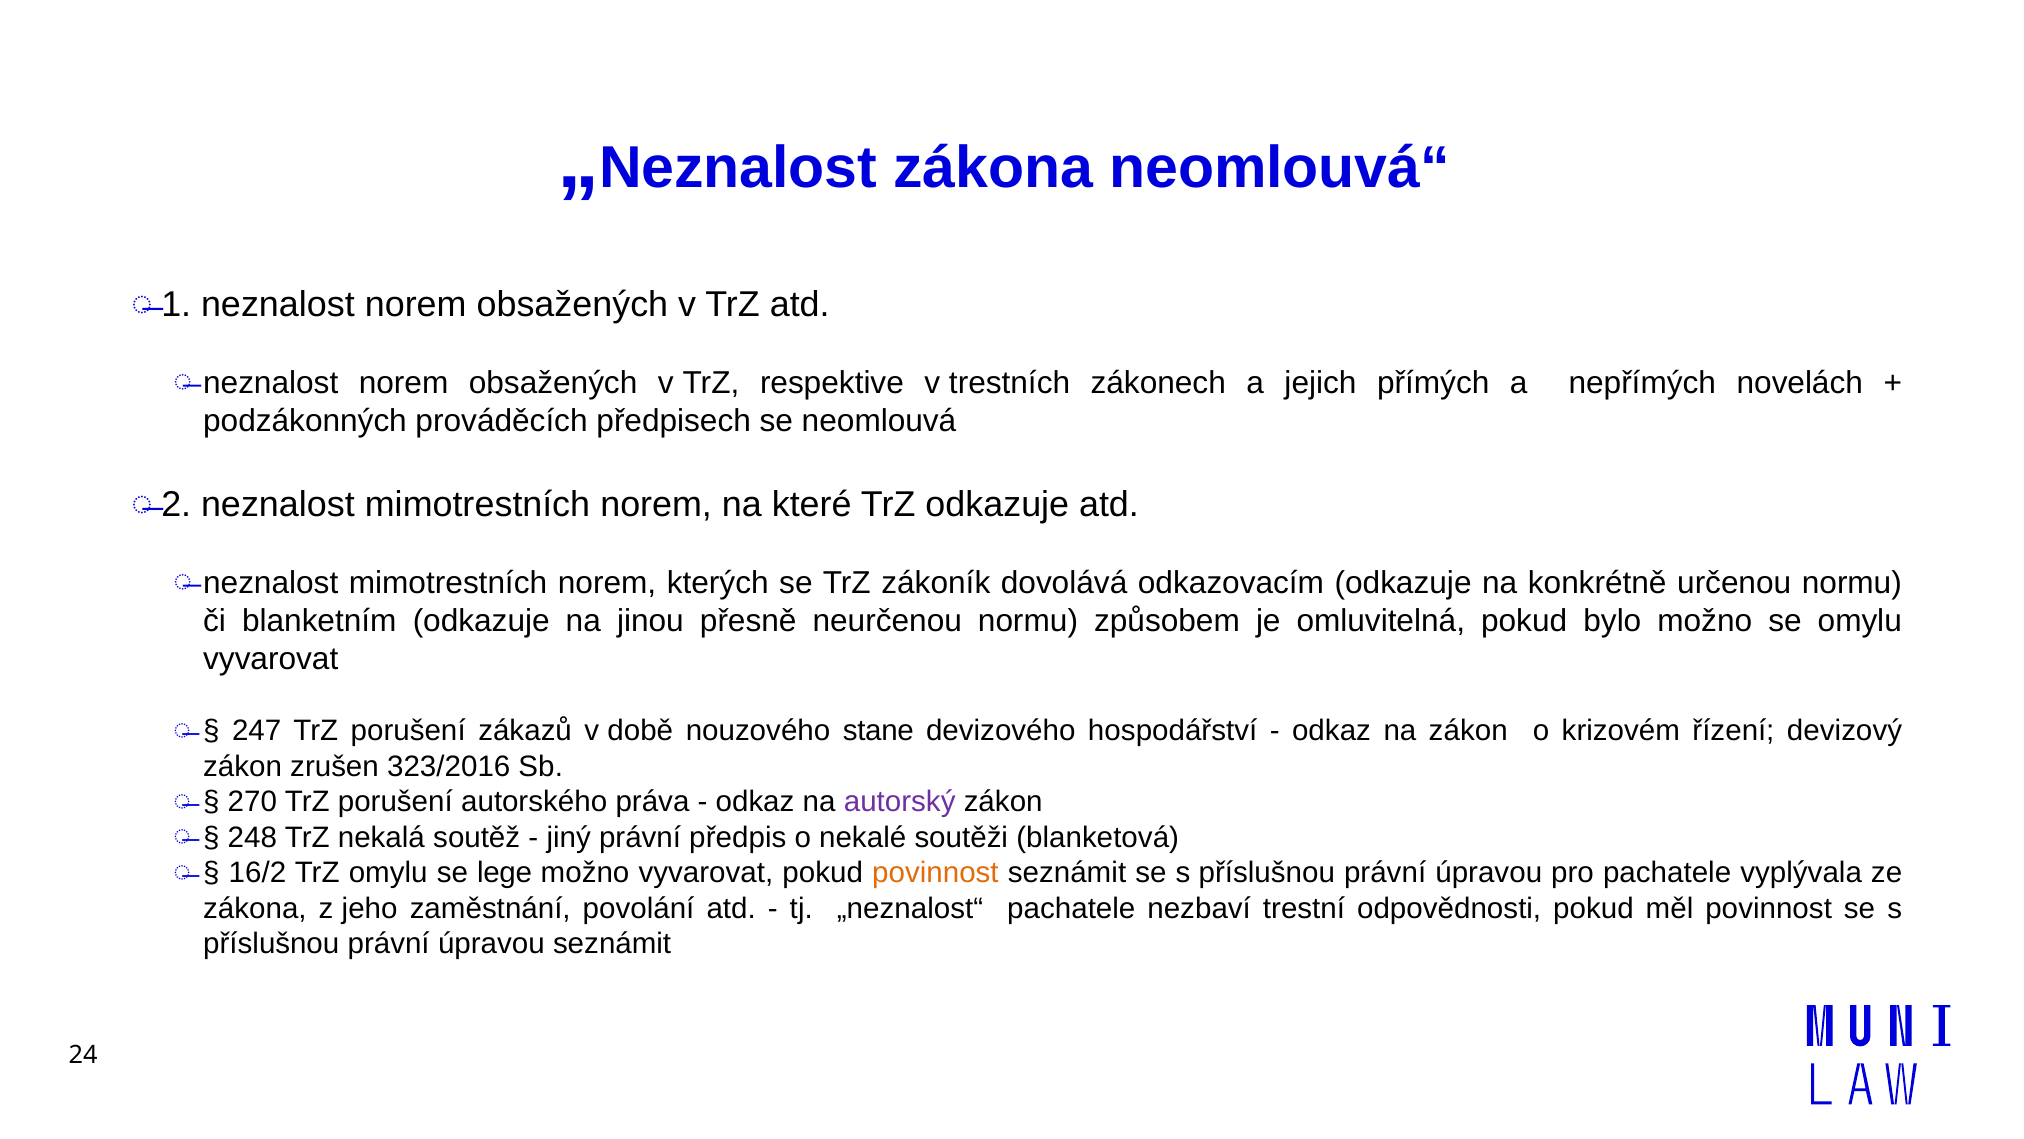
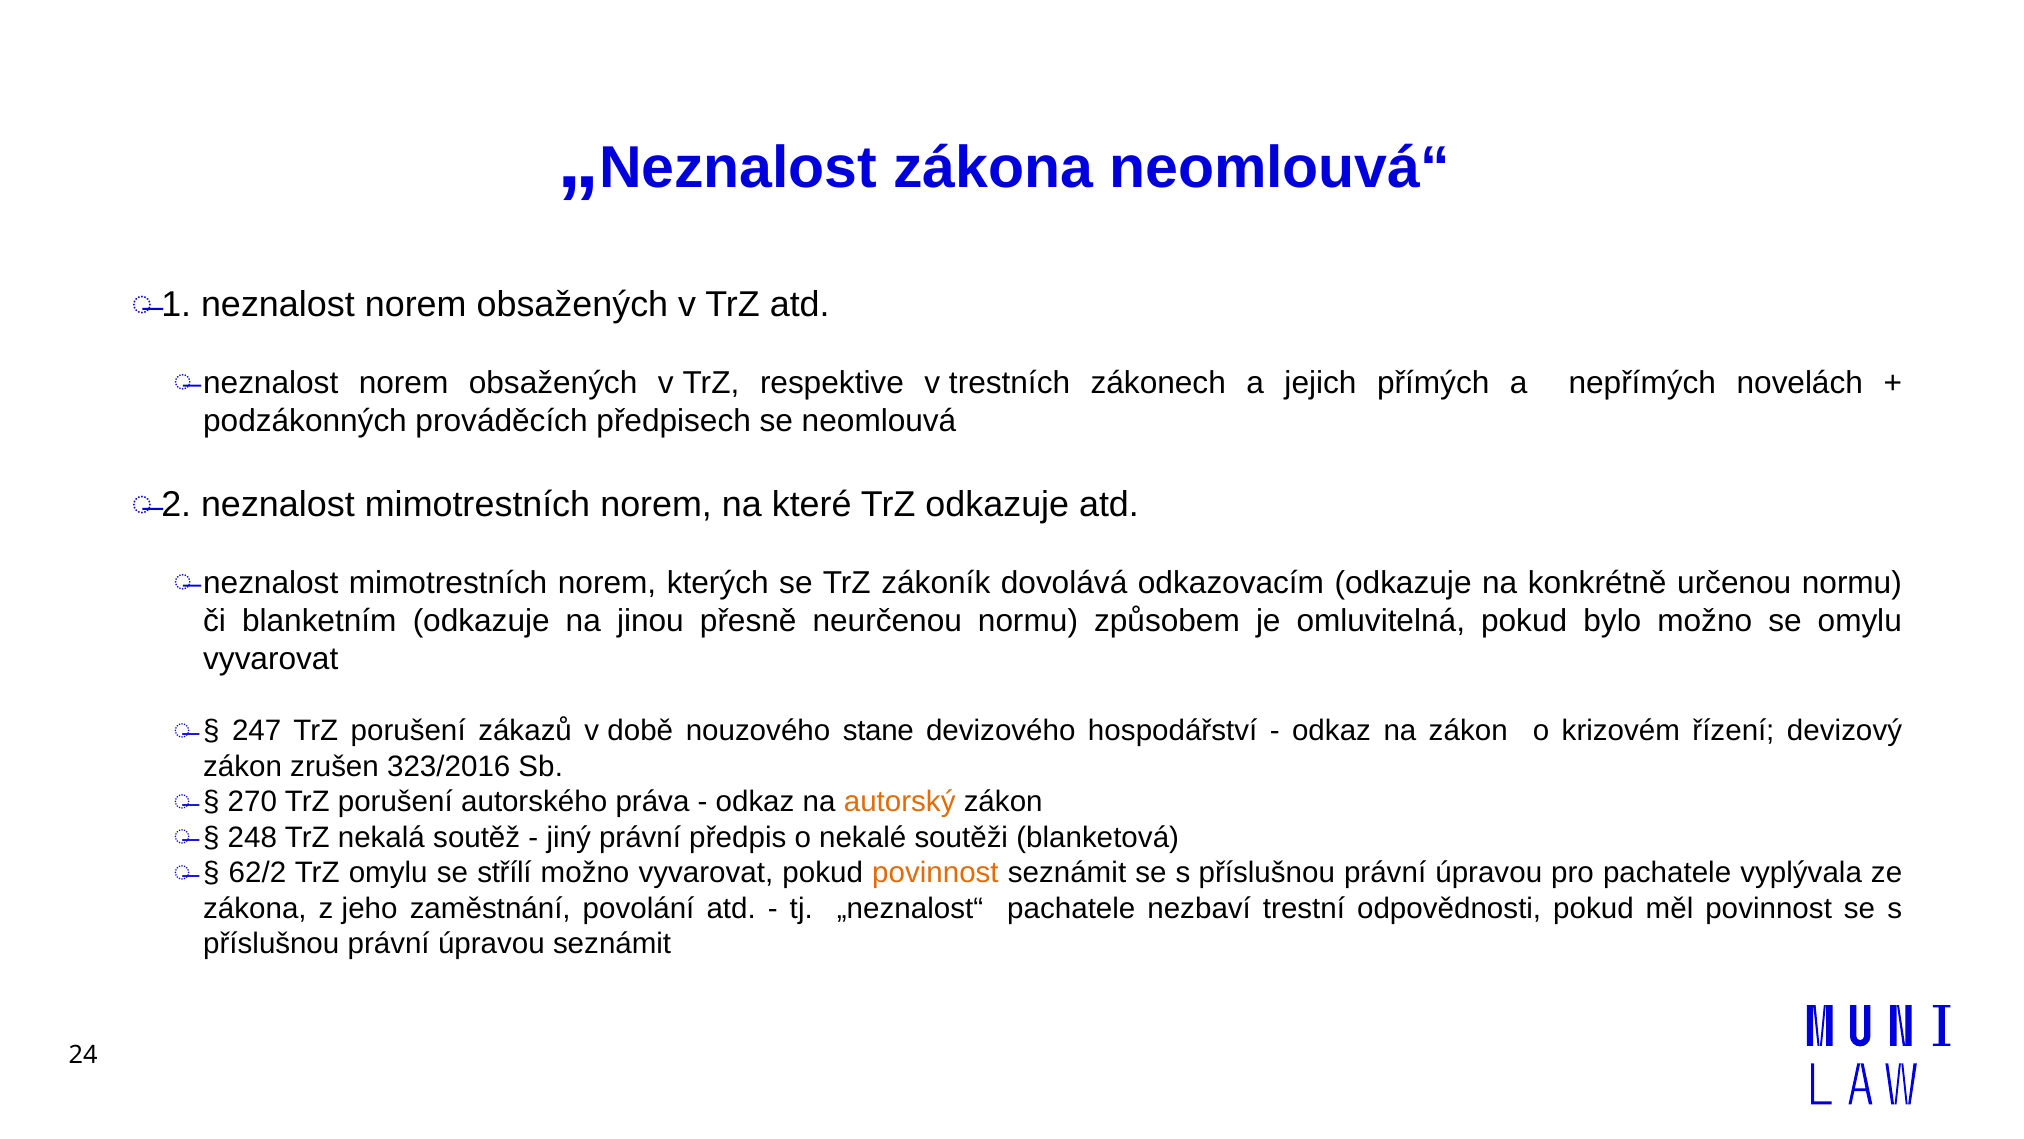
autorský colour: purple -> orange
16/2: 16/2 -> 62/2
lege: lege -> střílí
